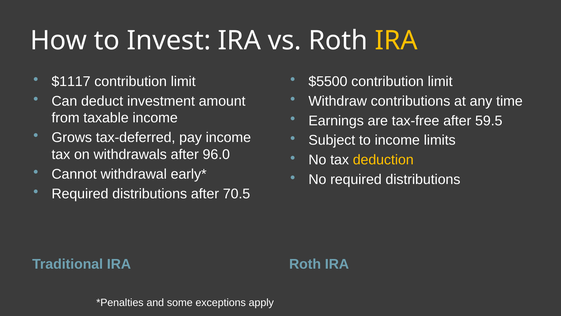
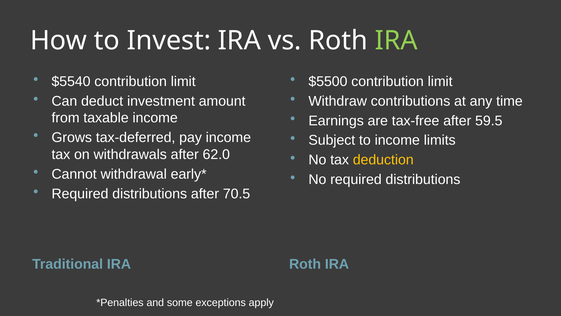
IRA at (396, 41) colour: yellow -> light green
$1117: $1117 -> $5540
96.0: 96.0 -> 62.0
